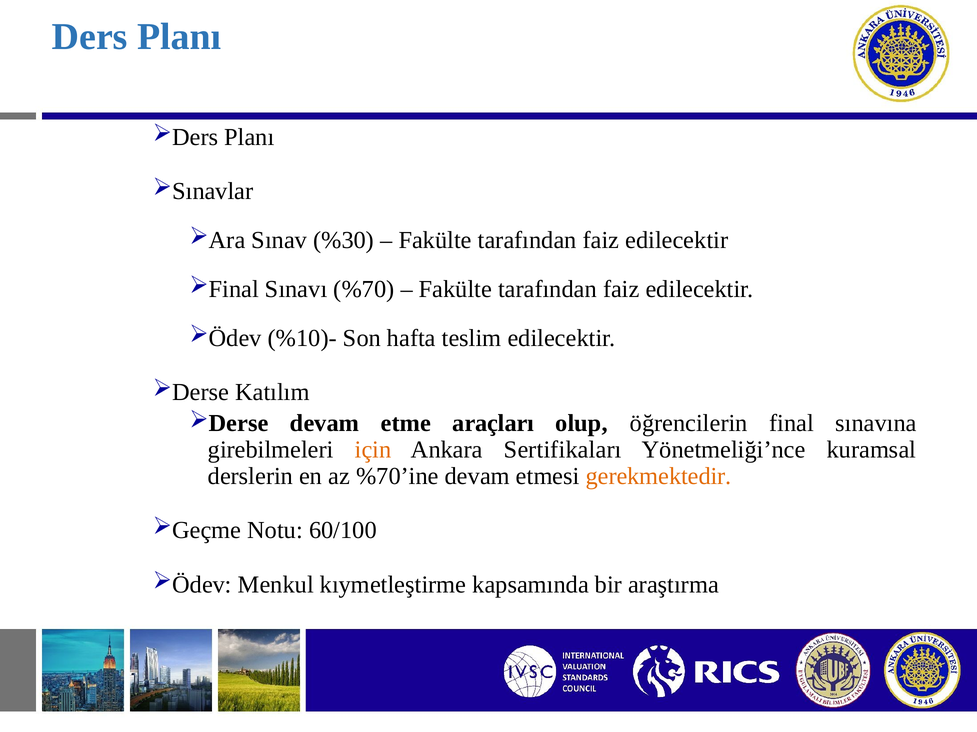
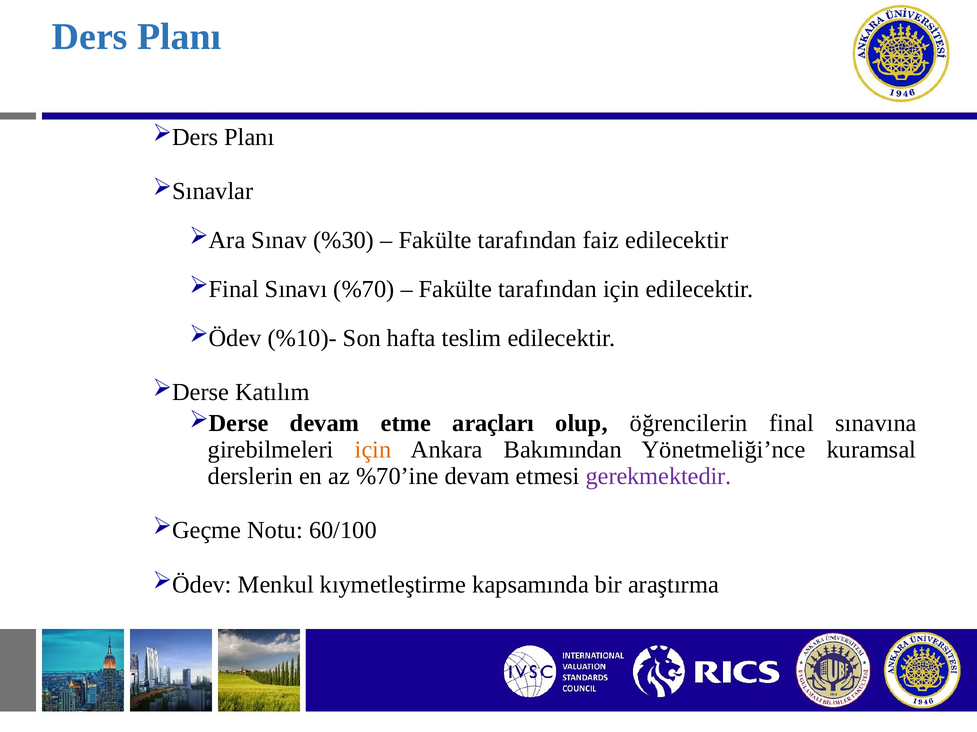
faiz at (621, 289): faiz -> için
Sertifikaları: Sertifikaları -> Bakımından
gerekmektedir colour: orange -> purple
